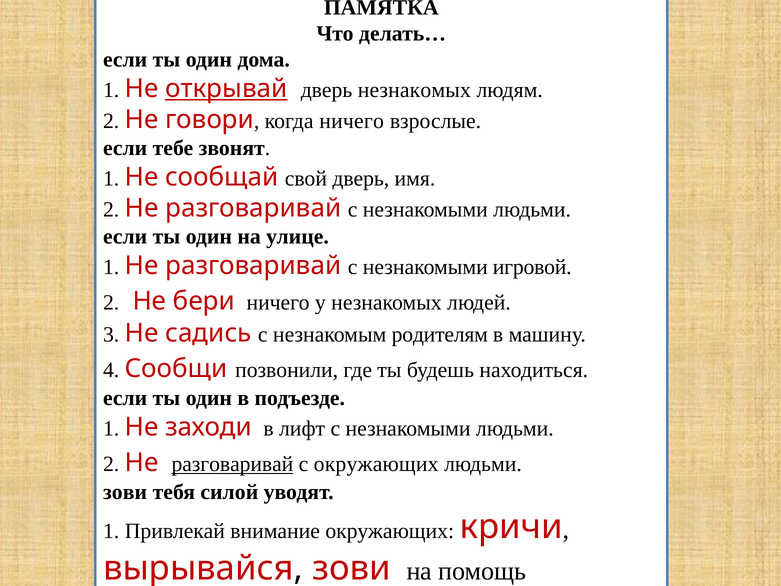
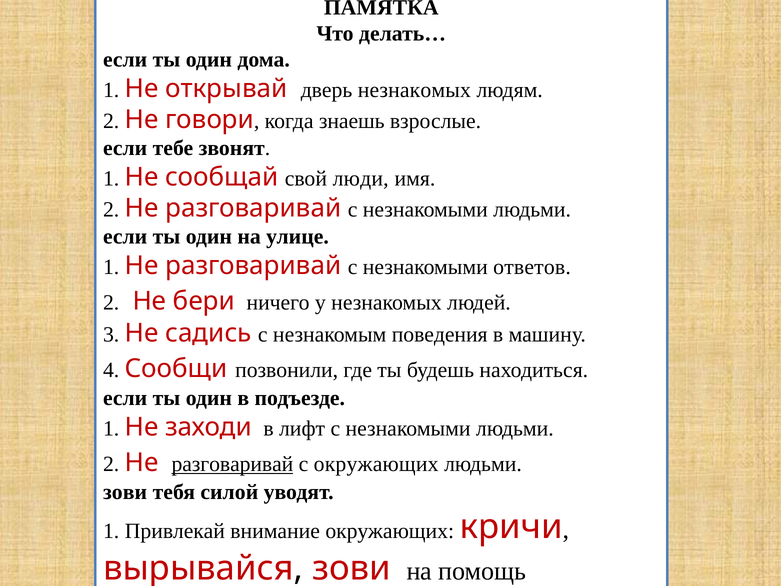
открывай underline: present -> none
когда ничего: ничего -> знаешь
свой дверь: дверь -> люди
игровой: игровой -> ответов
родителям: родителям -> поведения
